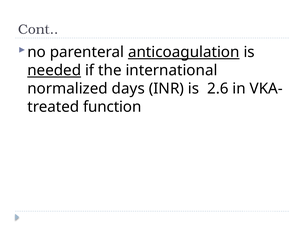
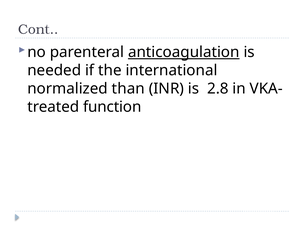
needed underline: present -> none
days: days -> than
2.6: 2.6 -> 2.8
